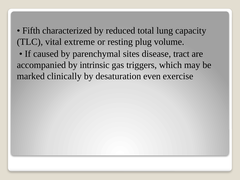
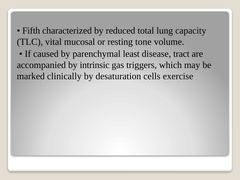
extreme: extreme -> mucosal
plug: plug -> tone
sites: sites -> least
even: even -> cells
